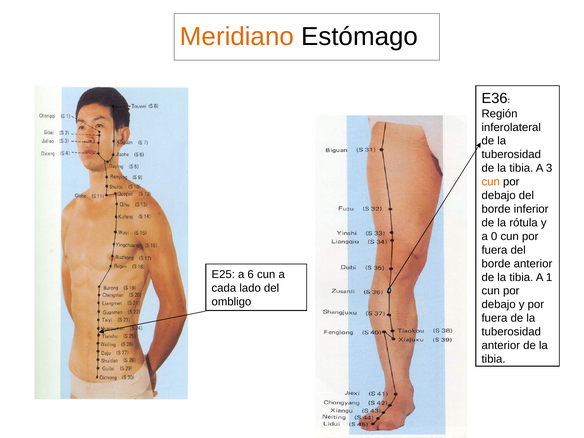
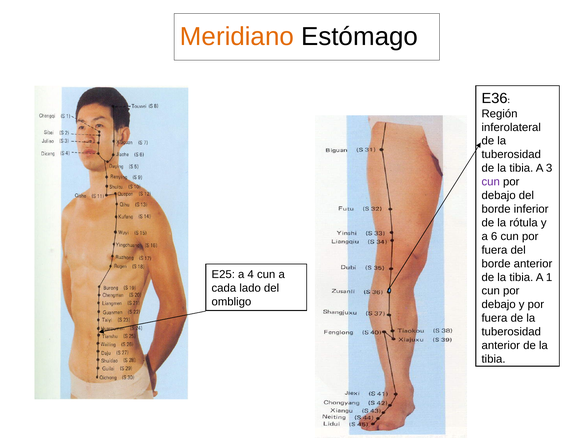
cun at (491, 182) colour: orange -> purple
0: 0 -> 6
6: 6 -> 4
